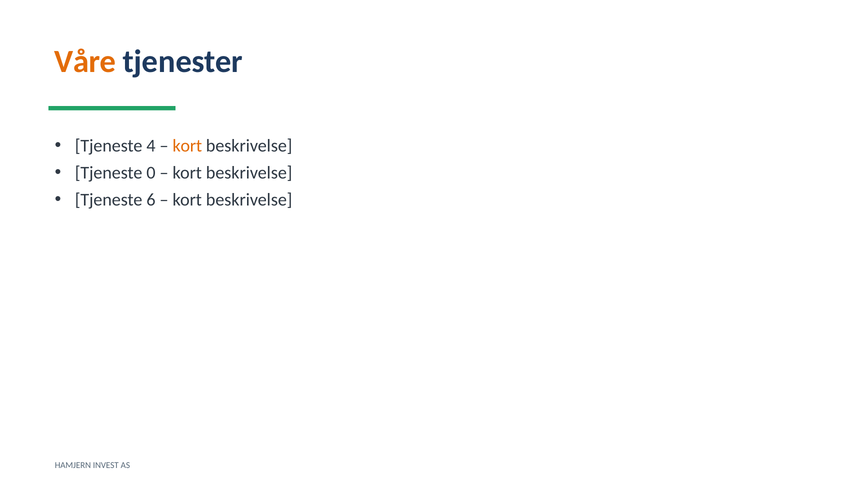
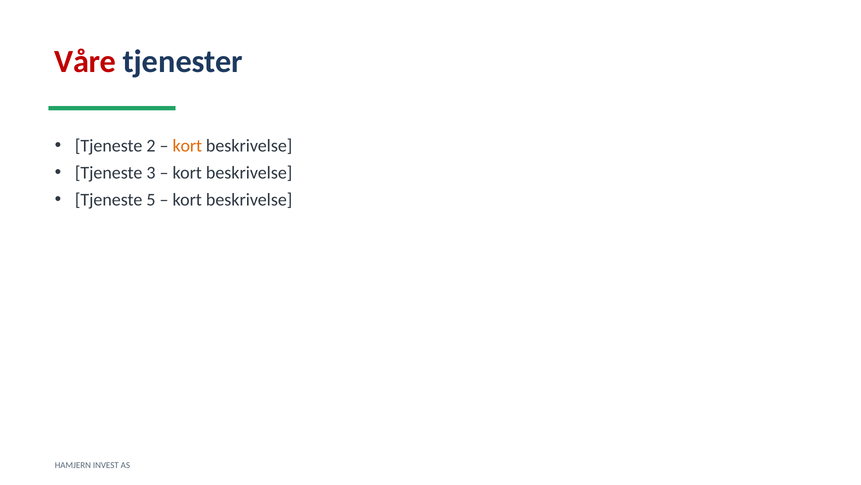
Våre colour: orange -> red
4: 4 -> 2
0: 0 -> 3
6: 6 -> 5
